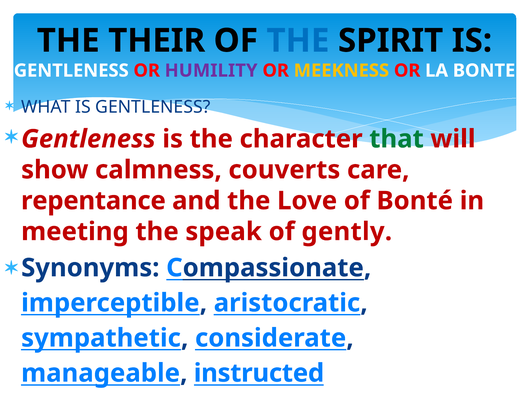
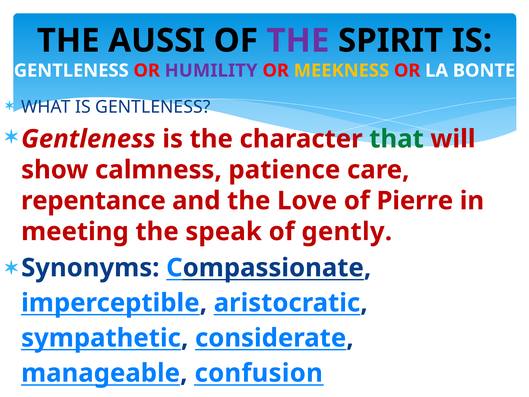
THEIR: THEIR -> AUSSI
THE at (298, 41) colour: blue -> purple
couverts: couverts -> patience
Bonté: Bonté -> Pierre
instructed: instructed -> confusion
